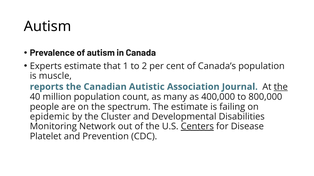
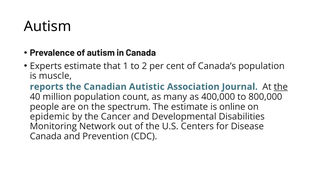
failing: failing -> online
Cluster: Cluster -> Cancer
Centers underline: present -> none
Platelet at (46, 137): Platelet -> Canada
